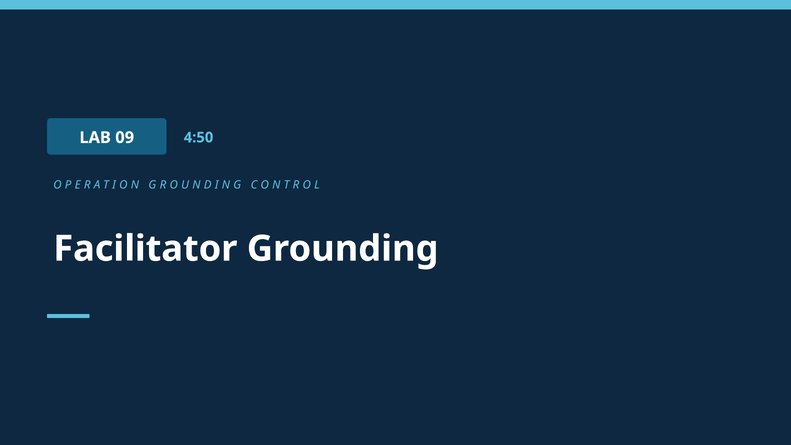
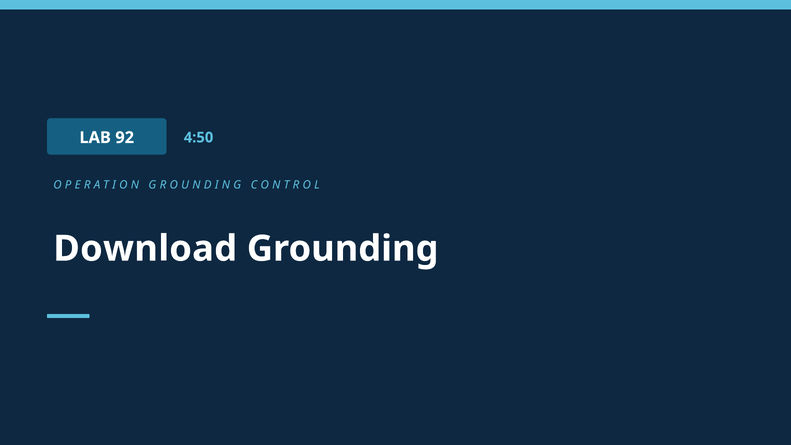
09: 09 -> 92
Facilitator: Facilitator -> Download
